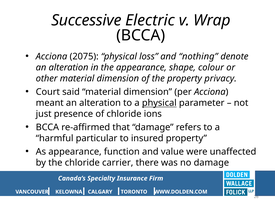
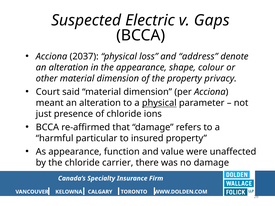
Successive: Successive -> Suspected
Wrap: Wrap -> Gaps
2075: 2075 -> 2037
nothing: nothing -> address
